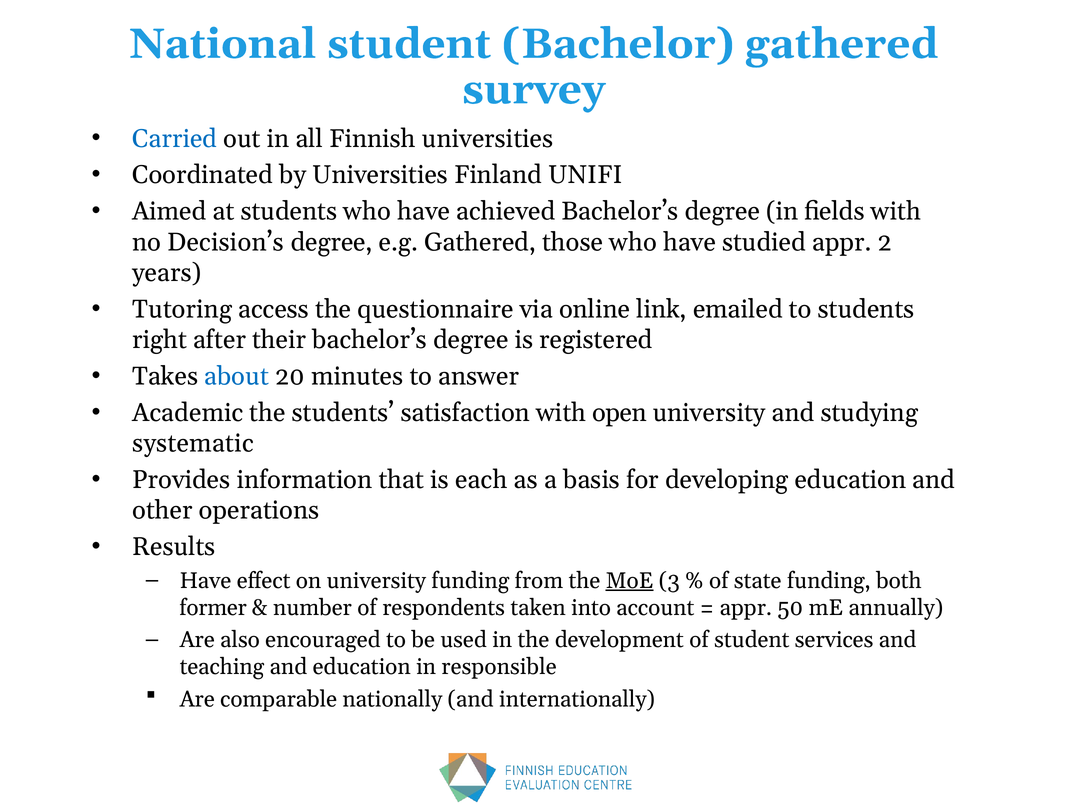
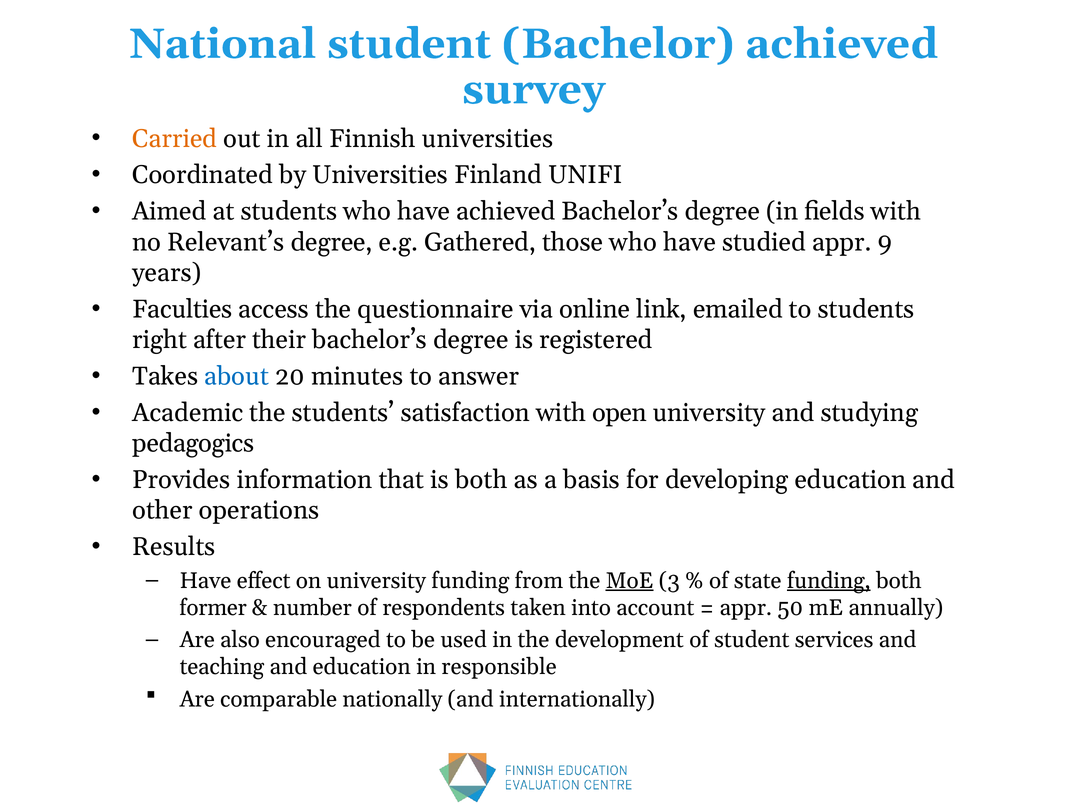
Bachelor gathered: gathered -> achieved
Carried colour: blue -> orange
Decision’s: Decision’s -> Relevant’s
2: 2 -> 9
Tutoring: Tutoring -> Faculties
systematic: systematic -> pedagogics
is each: each -> both
funding at (829, 580) underline: none -> present
